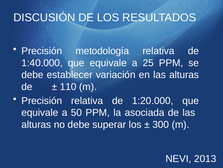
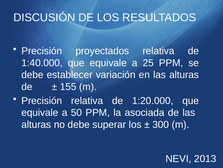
metodología: metodología -> proyectados
110: 110 -> 155
